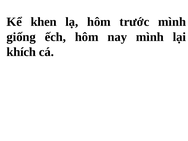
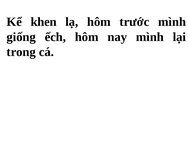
khích: khích -> trong
